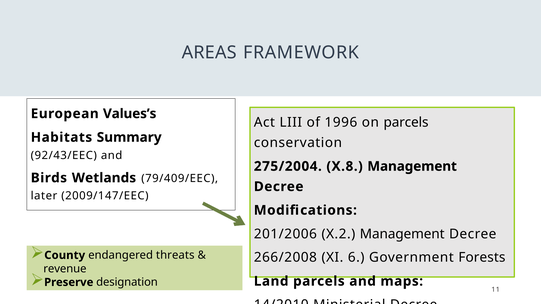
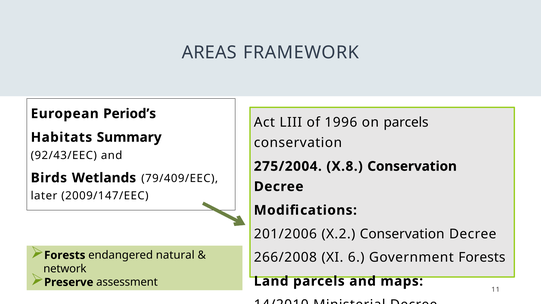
Values’s: Values’s -> Period’s
X.8 Management: Management -> Conservation
X.2 Management: Management -> Conservation
County at (65, 255): County -> Forests
threats: threats -> natural
revenue: revenue -> network
designation: designation -> assessment
